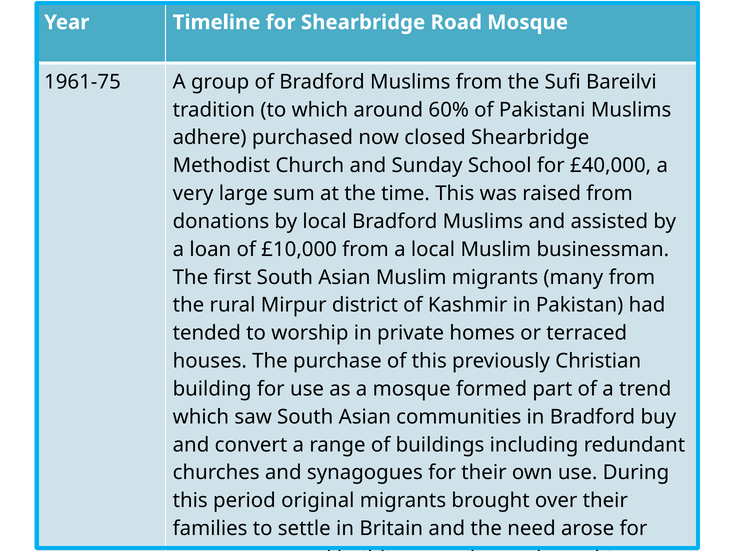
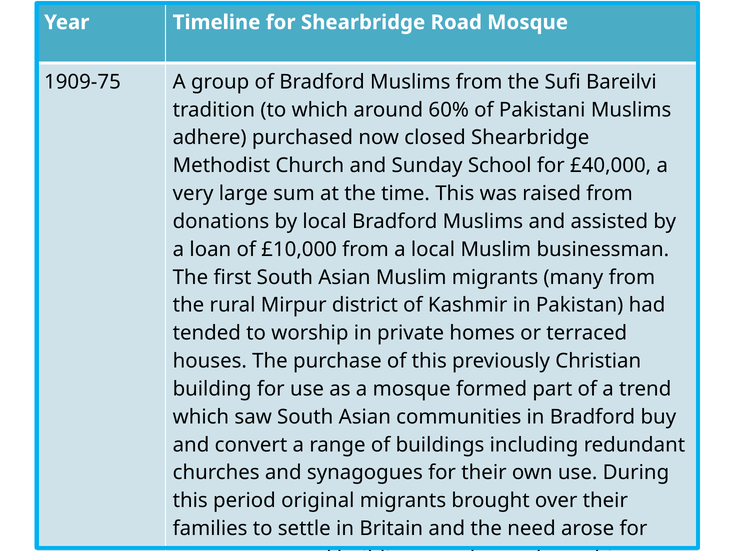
1961-75: 1961-75 -> 1909-75
